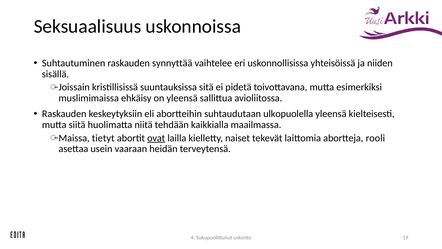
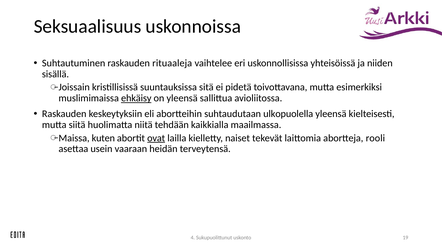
synnyttää: synnyttää -> rituaaleja
ehkäisy underline: none -> present
tietyt: tietyt -> kuten
